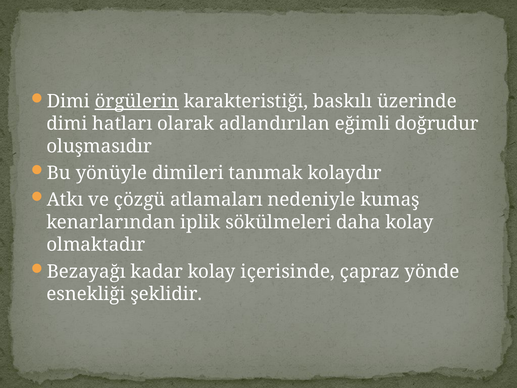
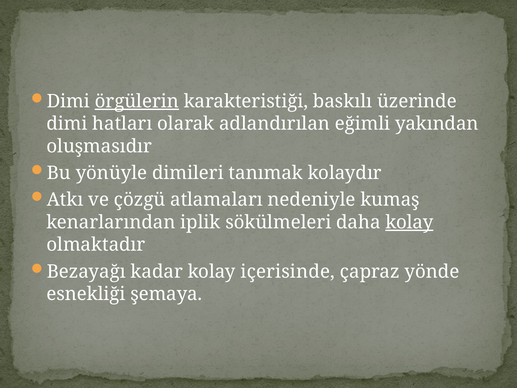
doğrudur: doğrudur -> yakından
kolay at (409, 222) underline: none -> present
şeklidir: şeklidir -> şemaya
